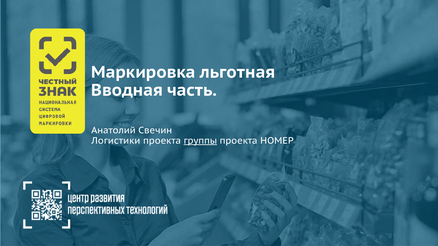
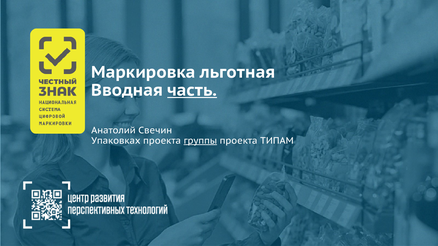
часть underline: none -> present
Логистики: Логистики -> Упаковках
НОМЕР: НОМЕР -> ТИПАМ
